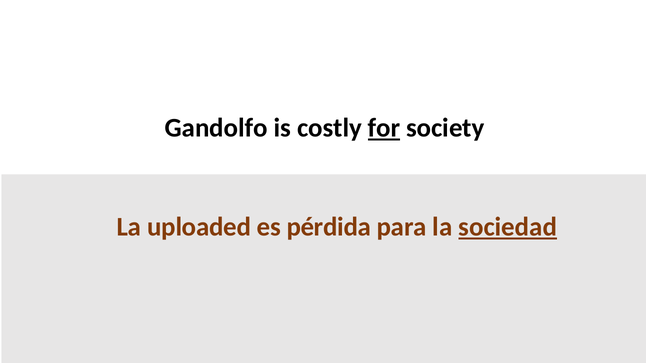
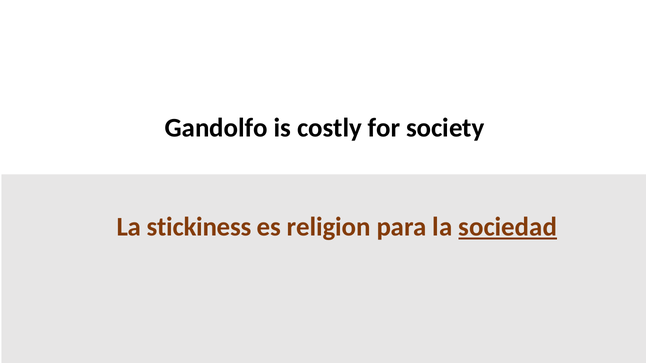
for underline: present -> none
uploaded: uploaded -> stickiness
pérdida: pérdida -> religion
